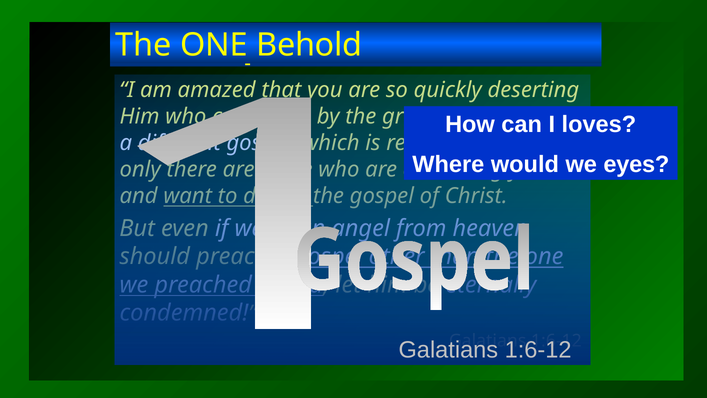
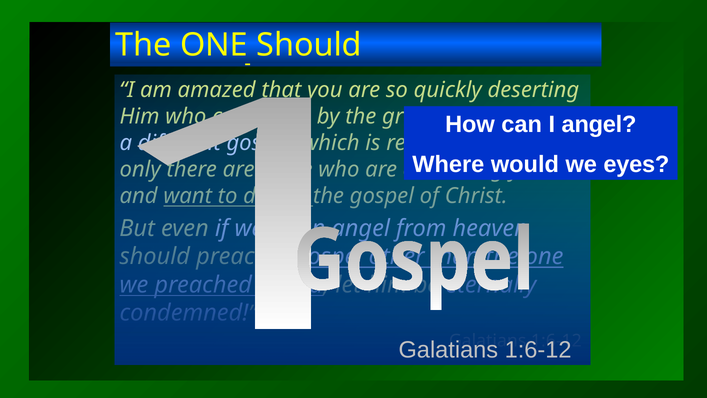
Behold at (309, 45): Behold -> Should
loves at (599, 125): loves -> angel
